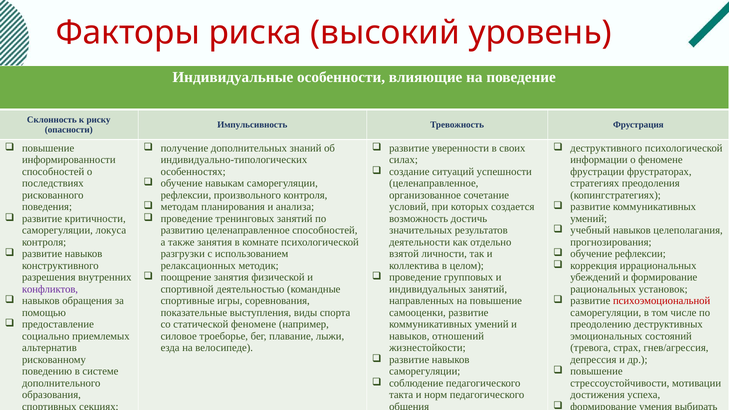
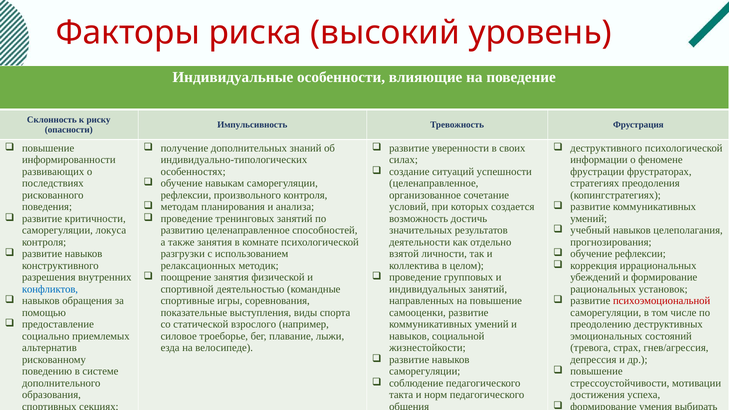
способностей at (53, 172): способностей -> развивающих
конфликтов colour: purple -> blue
статической феномене: феномене -> взрослого
отношений: отношений -> социальной
